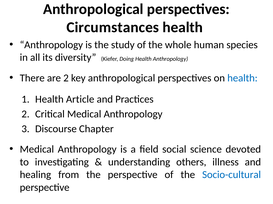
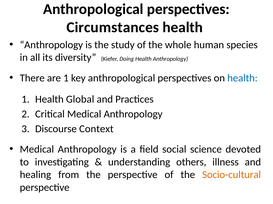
are 2: 2 -> 1
Article: Article -> Global
Chapter: Chapter -> Context
Socio-cultural colour: blue -> orange
